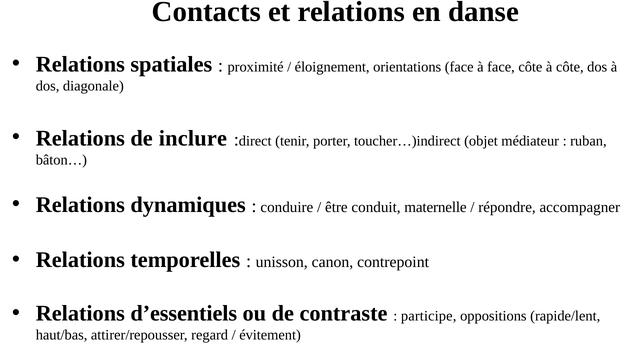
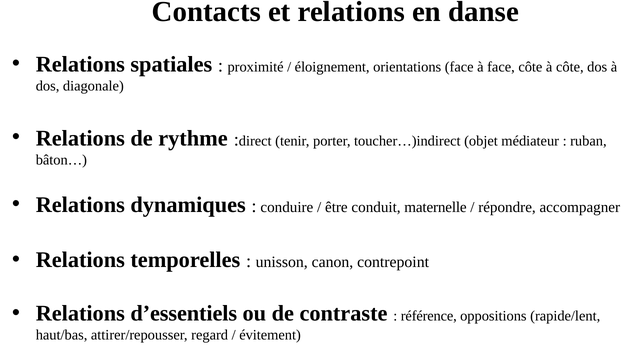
inclure: inclure -> rythme
participe: participe -> référence
